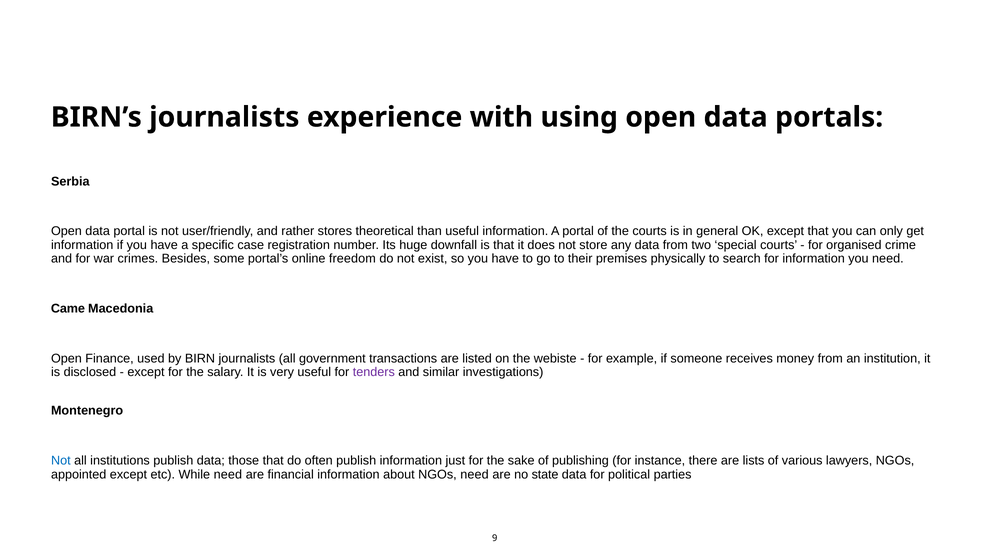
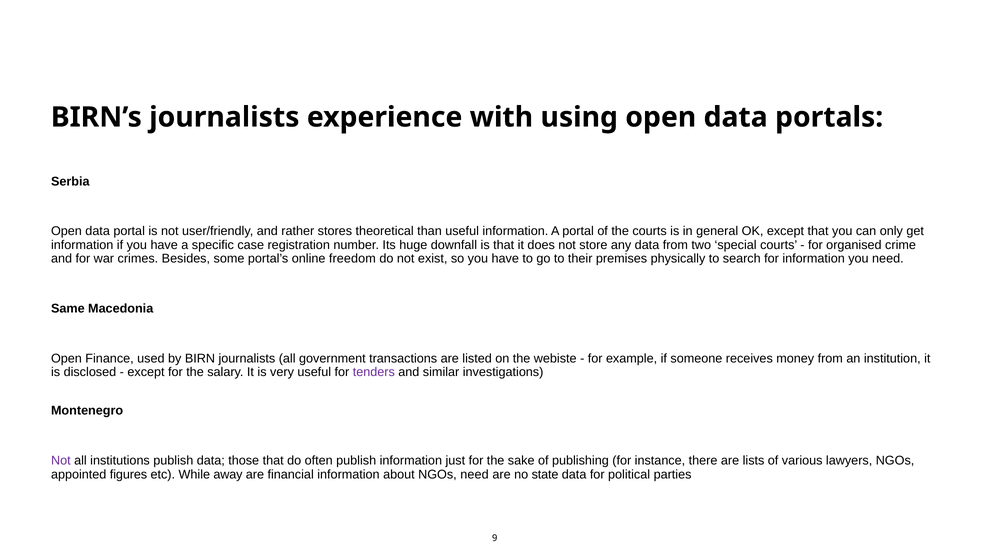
Came: Came -> Same
Not at (61, 461) colour: blue -> purple
appointed except: except -> figures
While need: need -> away
